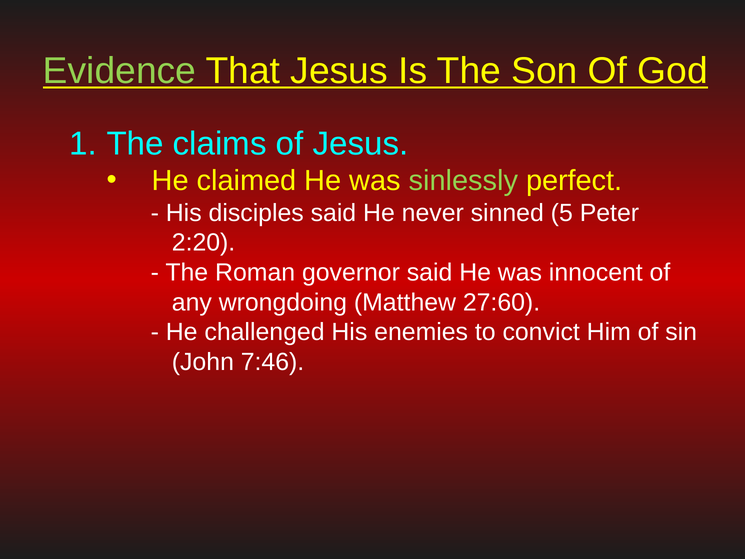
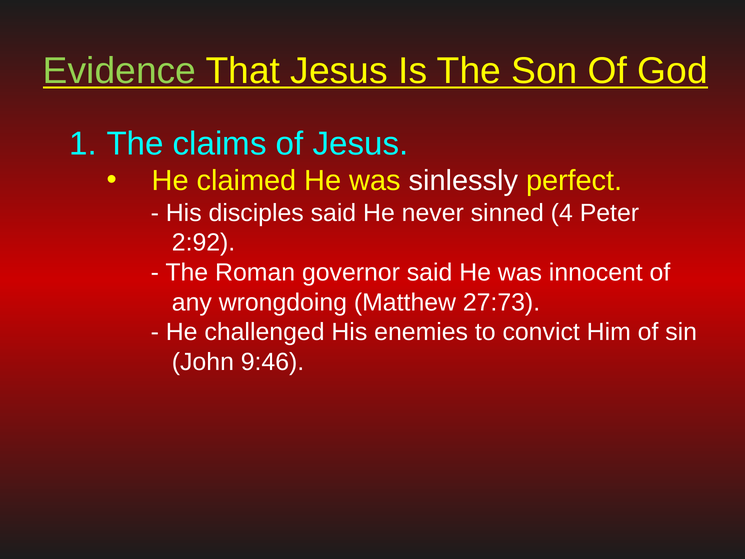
sinlessly colour: light green -> white
5: 5 -> 4
2:20: 2:20 -> 2:92
27:60: 27:60 -> 27:73
7:46: 7:46 -> 9:46
